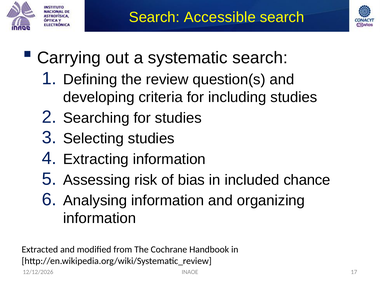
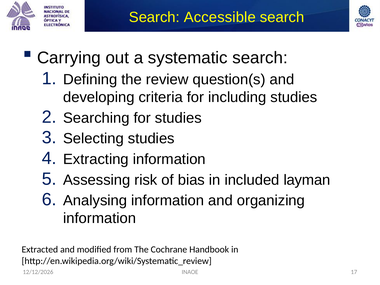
chance: chance -> layman
